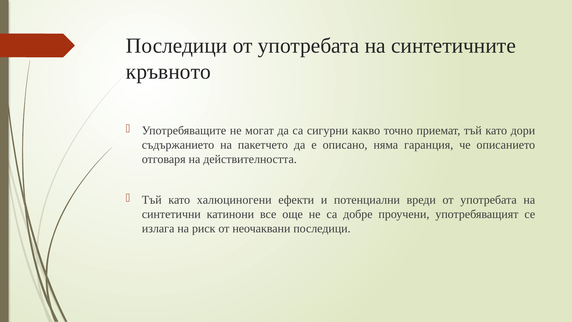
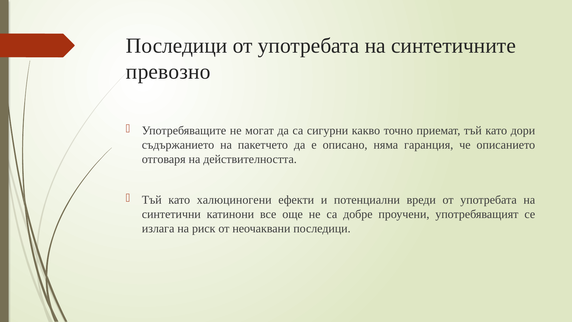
кръвното: кръвното -> превозно
